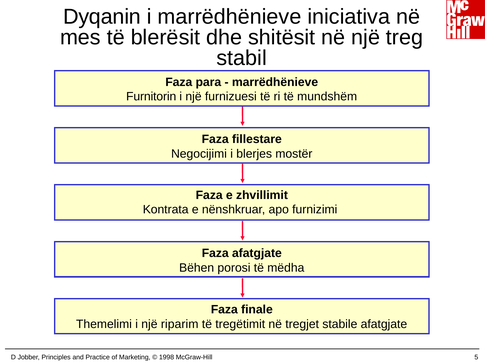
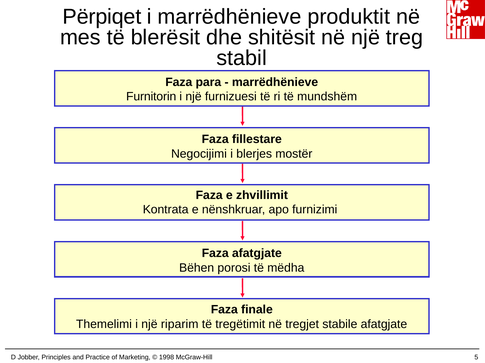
Dyqanin: Dyqanin -> Përpiqet
iniciativa: iniciativa -> produktit
